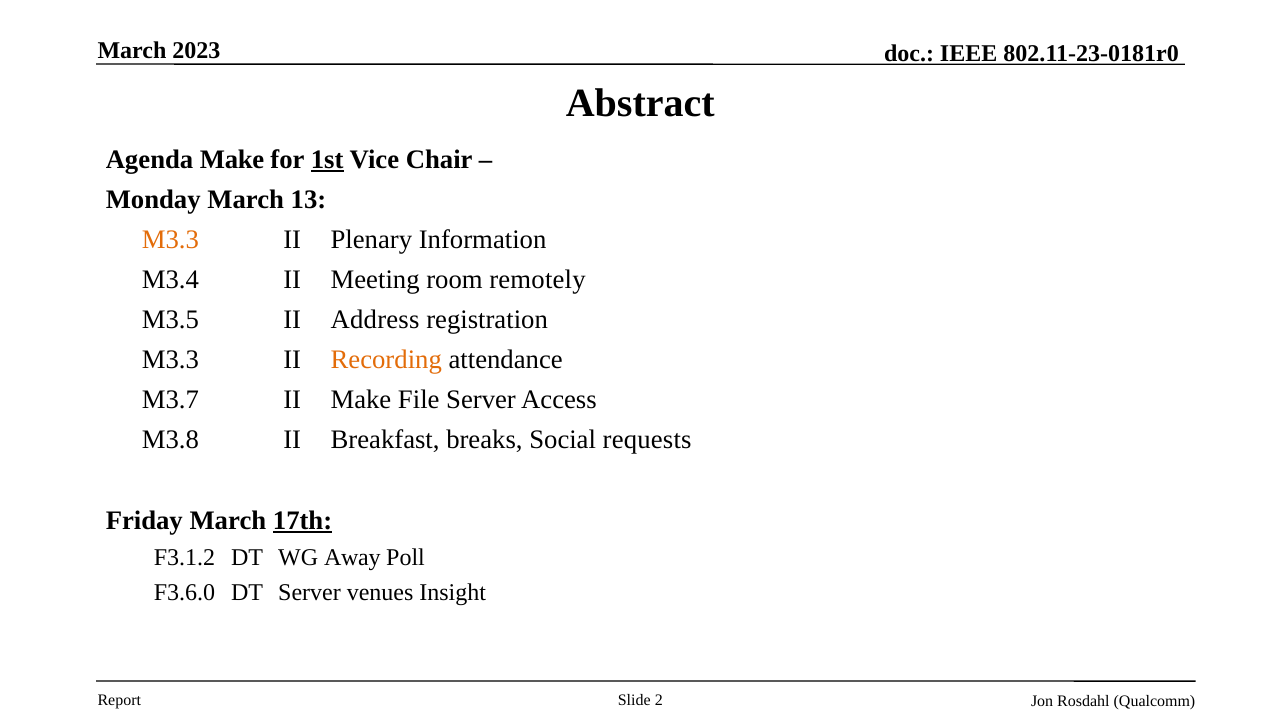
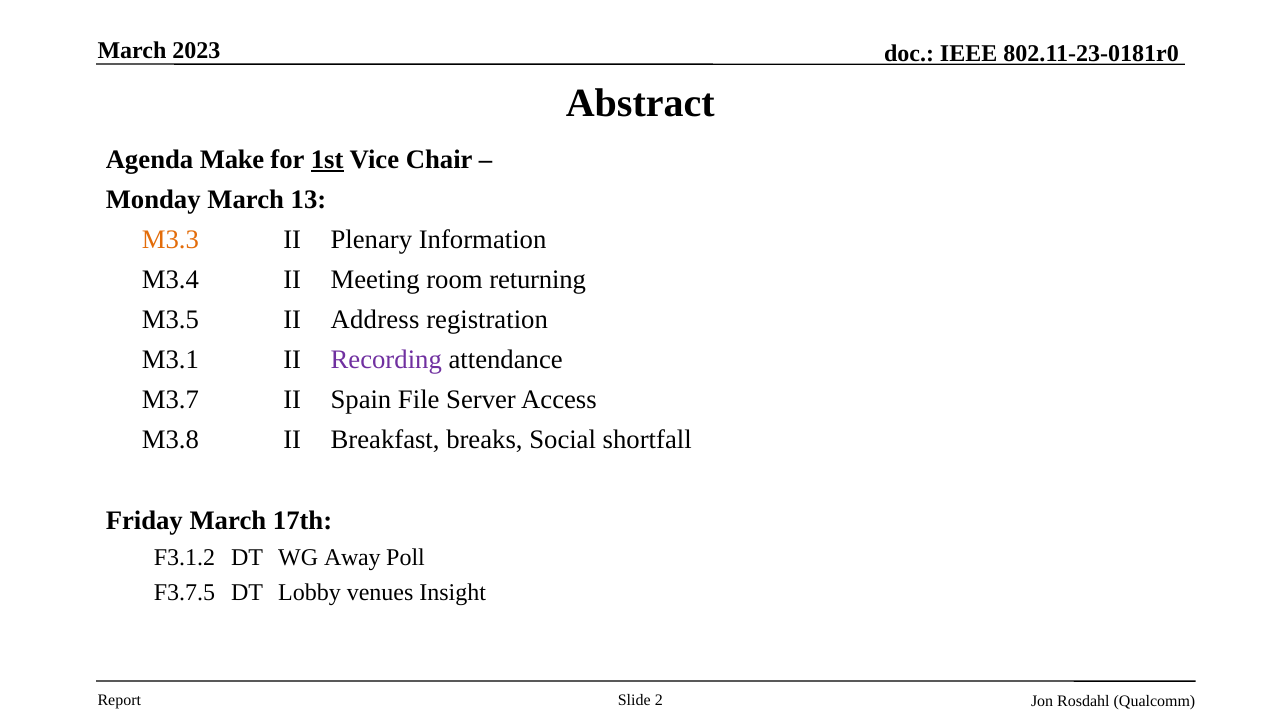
remotely: remotely -> returning
M3.3 at (170, 360): M3.3 -> M3.1
Recording colour: orange -> purple
II Make: Make -> Spain
requests: requests -> shortfall
17th underline: present -> none
F3.6.0: F3.6.0 -> F3.7.5
DT Server: Server -> Lobby
